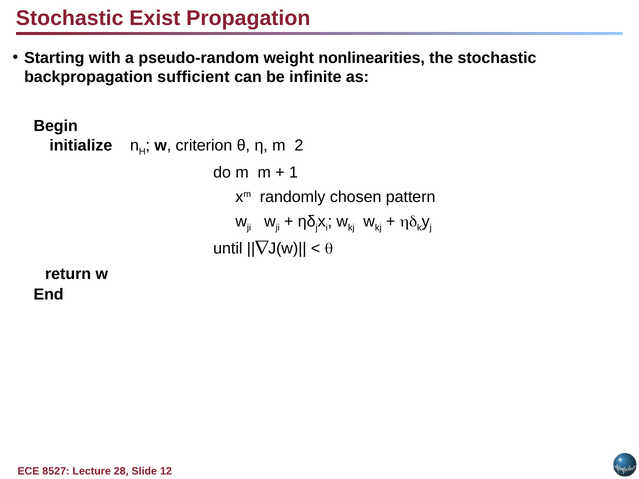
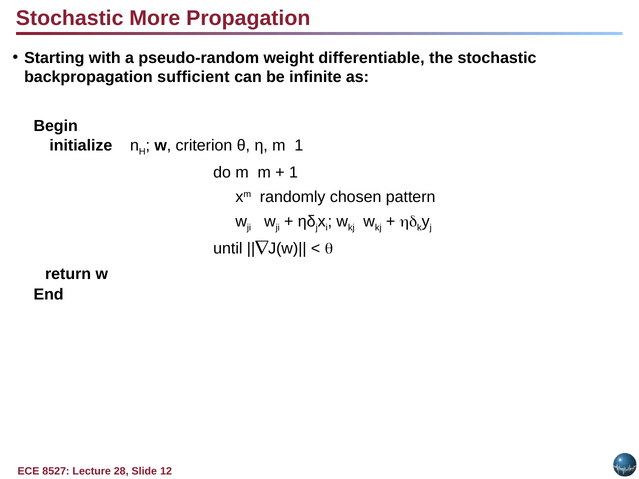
Exist: Exist -> More
nonlinearities: nonlinearities -> differentiable
2 at (299, 145): 2 -> 1
